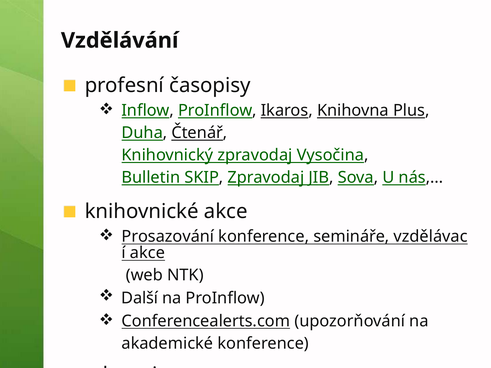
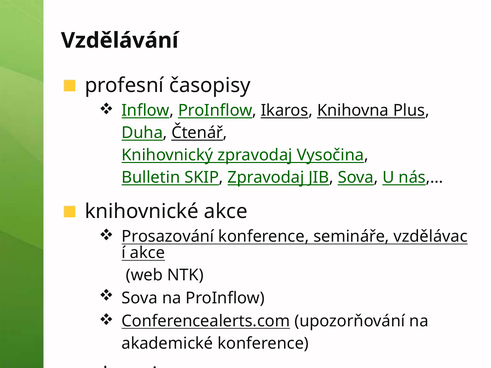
Další at (140, 298): Další -> Sova
